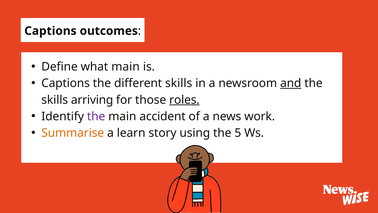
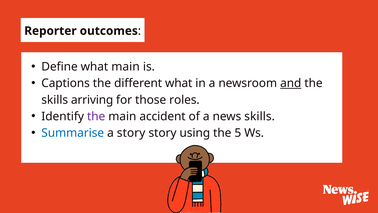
Captions at (50, 31): Captions -> Reporter
different skills: skills -> what
roles underline: present -> none
news work: work -> skills
Summarise colour: orange -> blue
a learn: learn -> story
